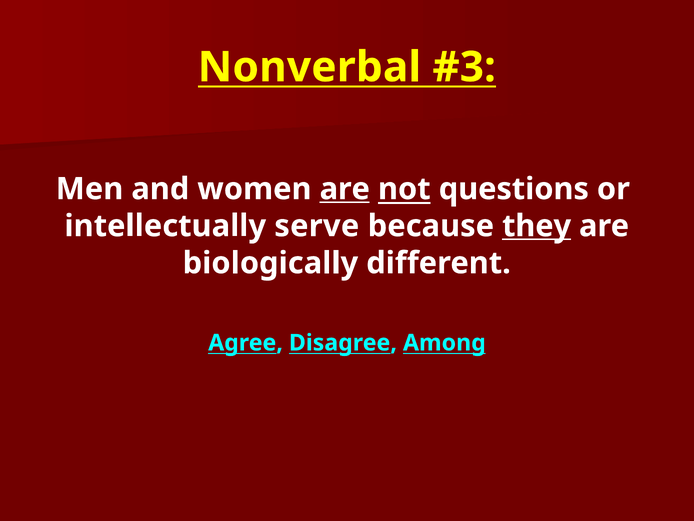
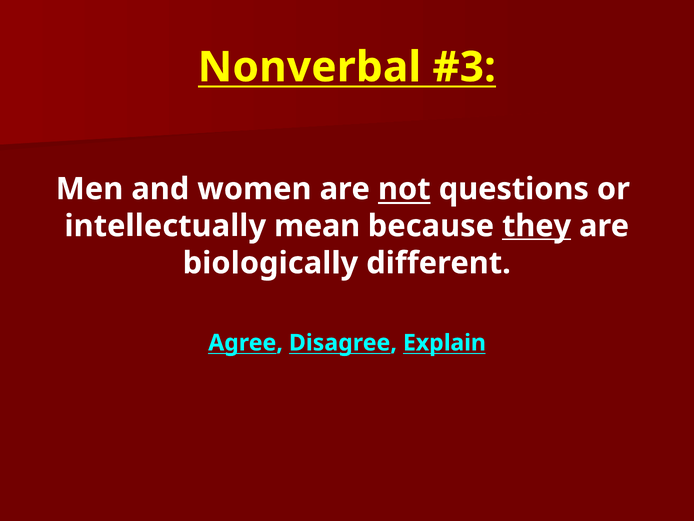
are at (345, 189) underline: present -> none
serve: serve -> mean
Among: Among -> Explain
